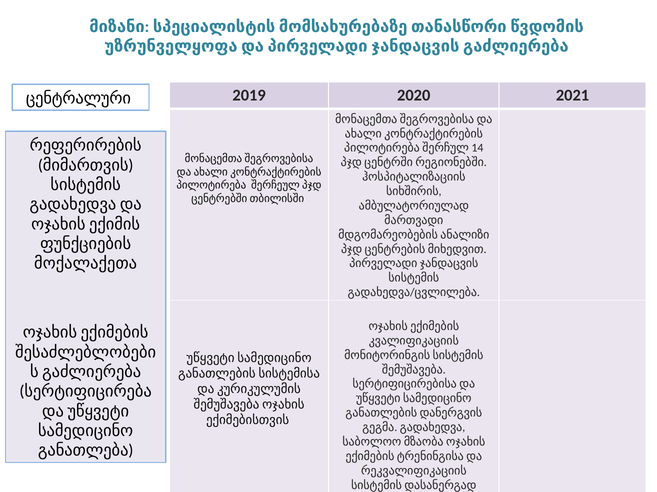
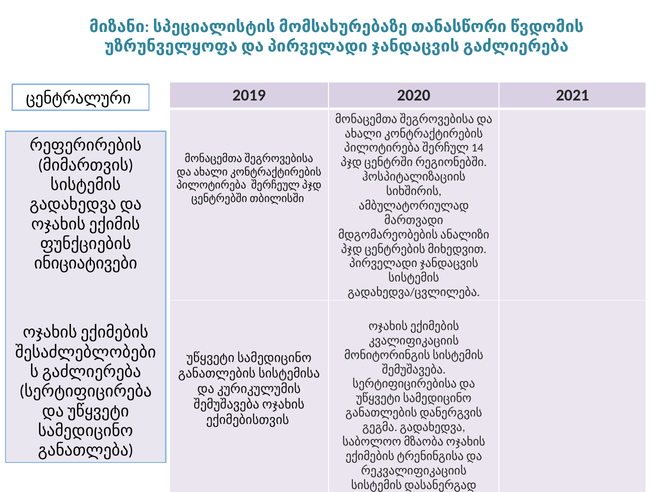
მოქალაქეთა: მოქალაქეთა -> ინიციატივები
